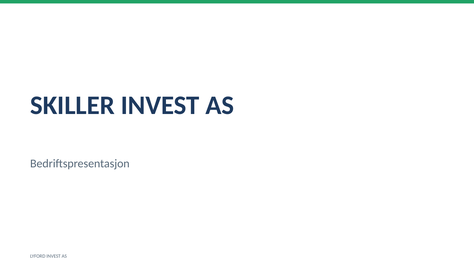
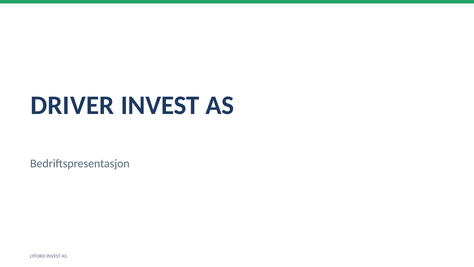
SKILLER: SKILLER -> DRIVER
